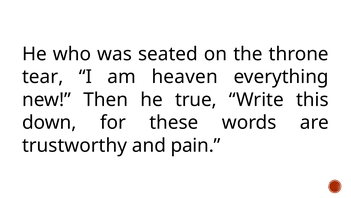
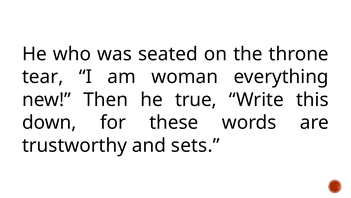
heaven: heaven -> woman
pain: pain -> sets
